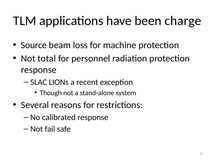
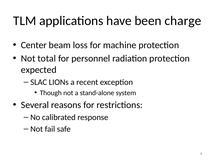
Source: Source -> Center
response at (39, 70): response -> expected
